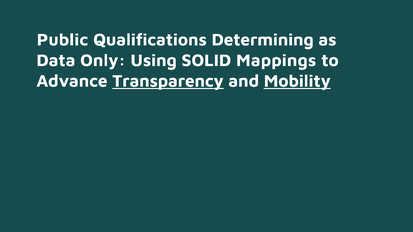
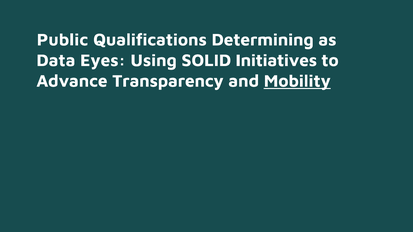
Only: Only -> Eyes
Mappings: Mappings -> Initiatives
Transparency underline: present -> none
